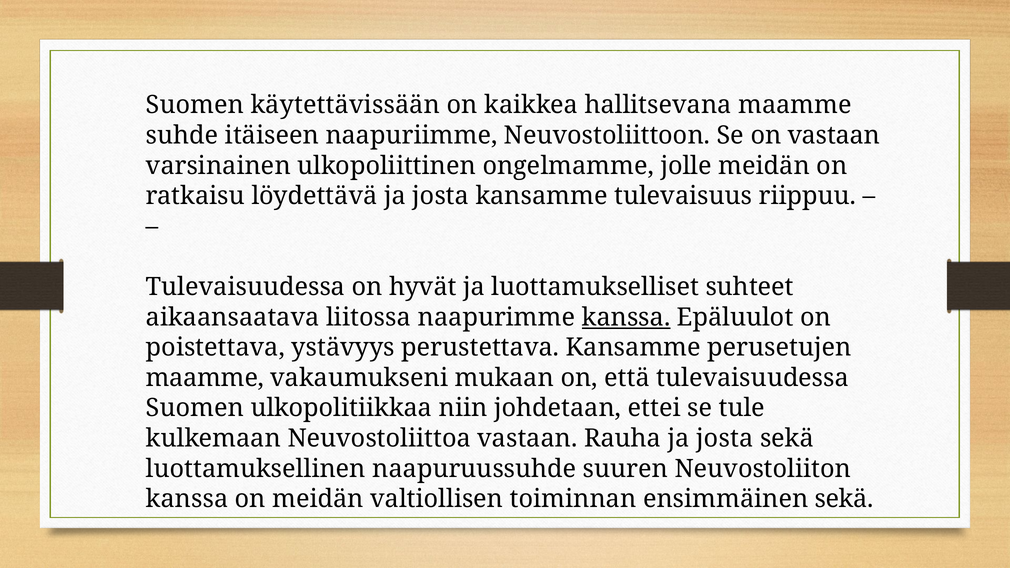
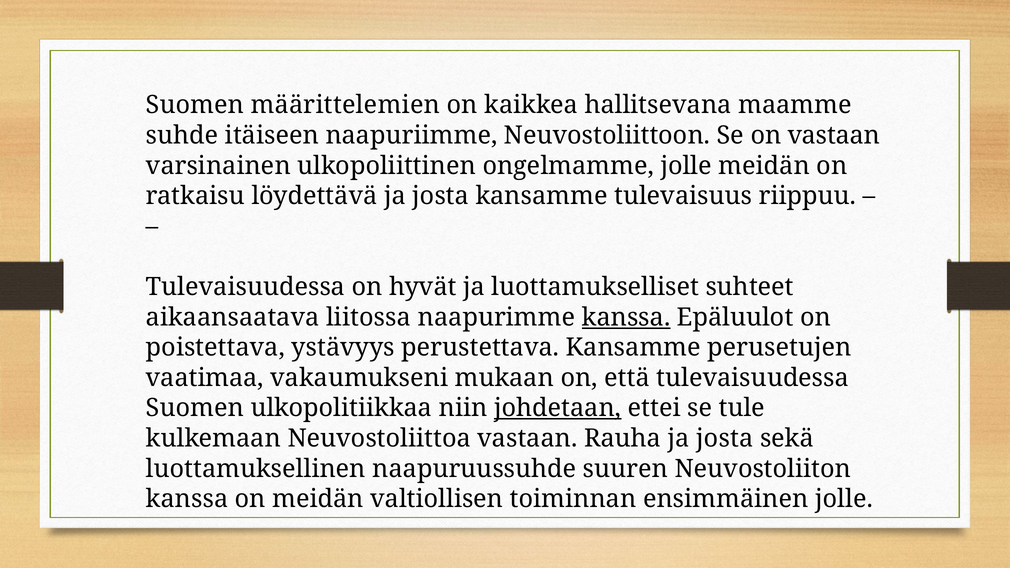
käytettävissään: käytettävissään -> määrittelemien
maamme at (205, 378): maamme -> vaatimaa
johdetaan underline: none -> present
ensimmäinen sekä: sekä -> jolle
